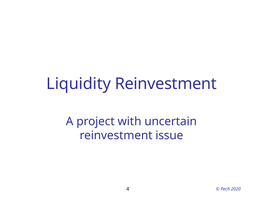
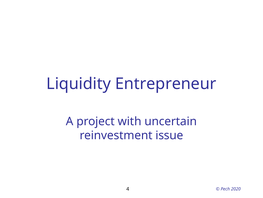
Liquidity Reinvestment: Reinvestment -> Entrepreneur
